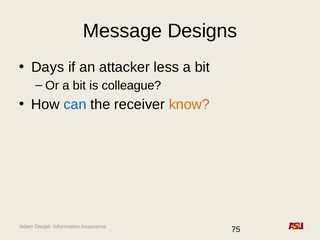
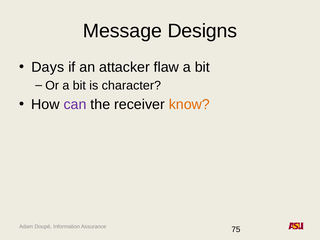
less: less -> flaw
colleague: colleague -> character
can colour: blue -> purple
